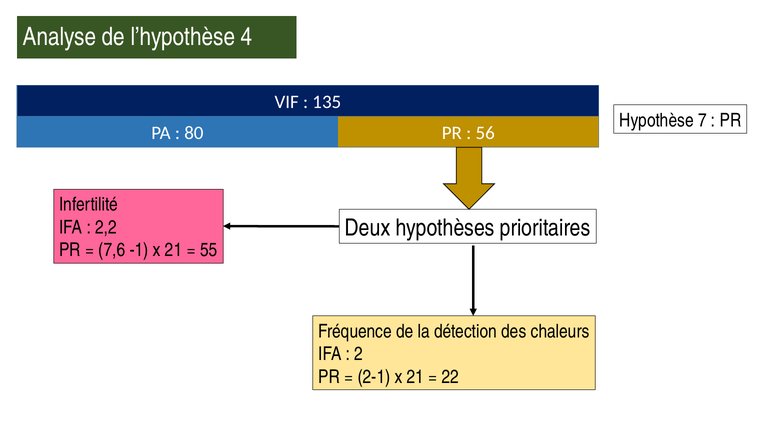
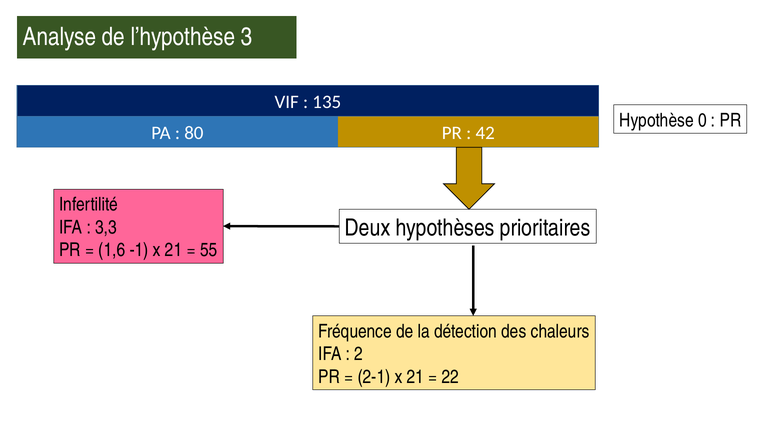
4: 4 -> 3
7: 7 -> 0
56: 56 -> 42
2,2: 2,2 -> 3,3
7,6: 7,6 -> 1,6
